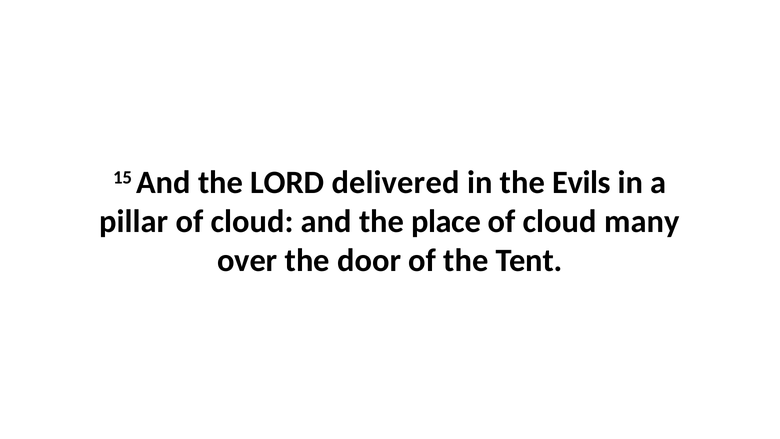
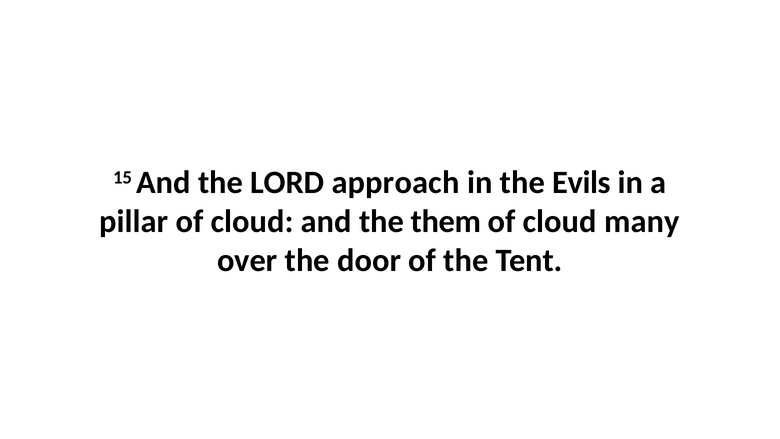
delivered: delivered -> approach
place: place -> them
